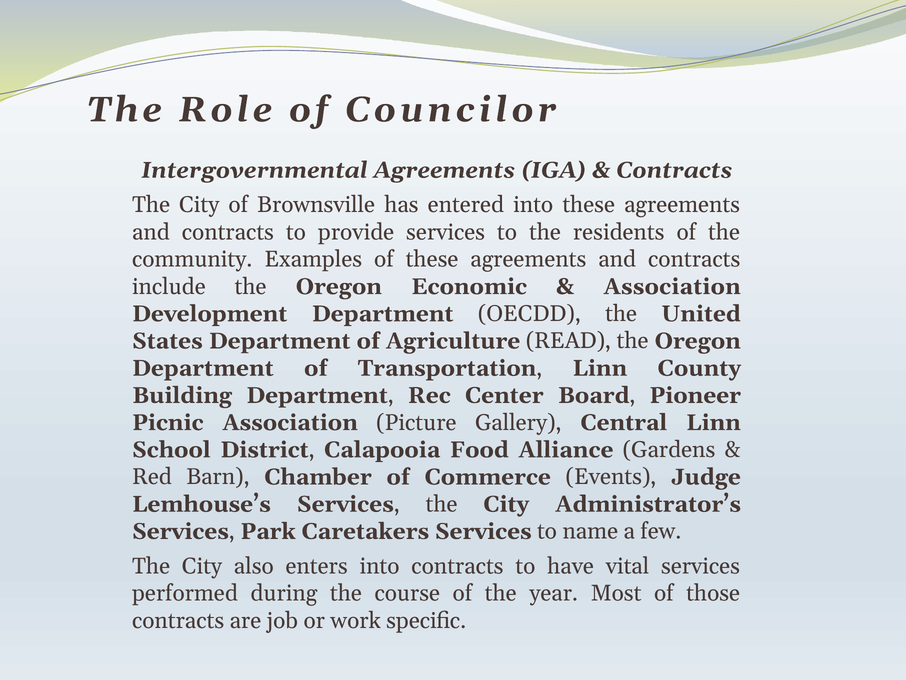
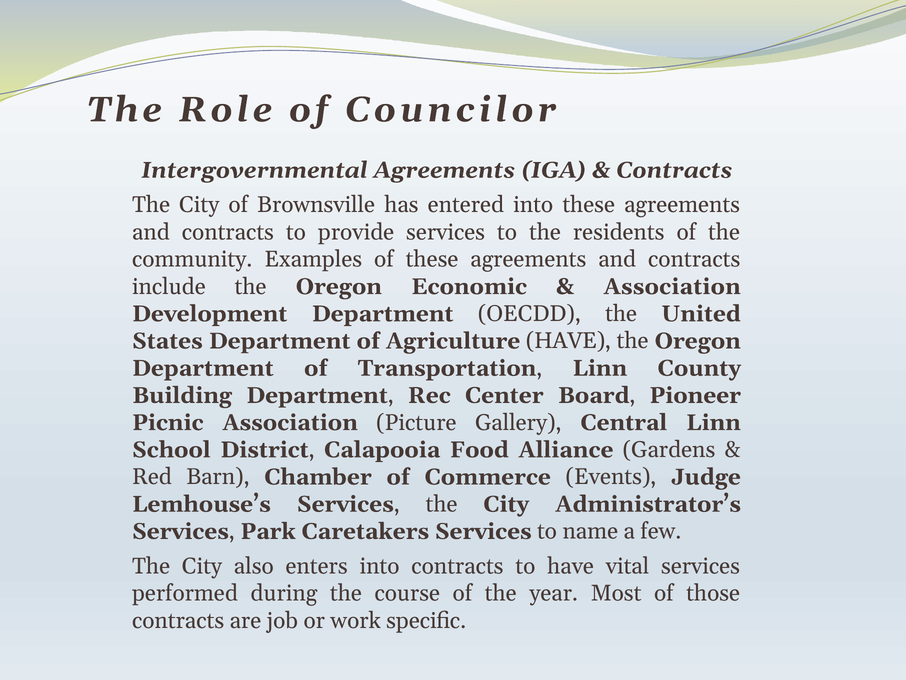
Agriculture READ: READ -> HAVE
